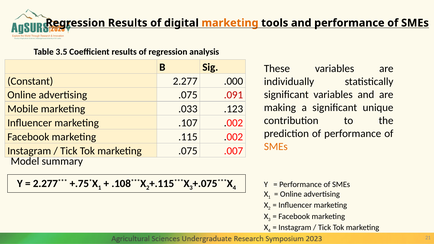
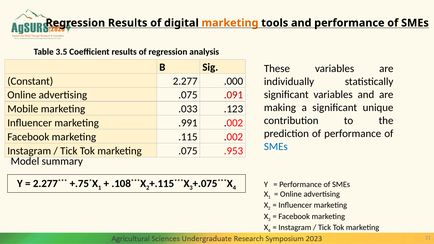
.107: .107 -> .991
SMEs at (276, 147) colour: orange -> blue
.007: .007 -> .953
